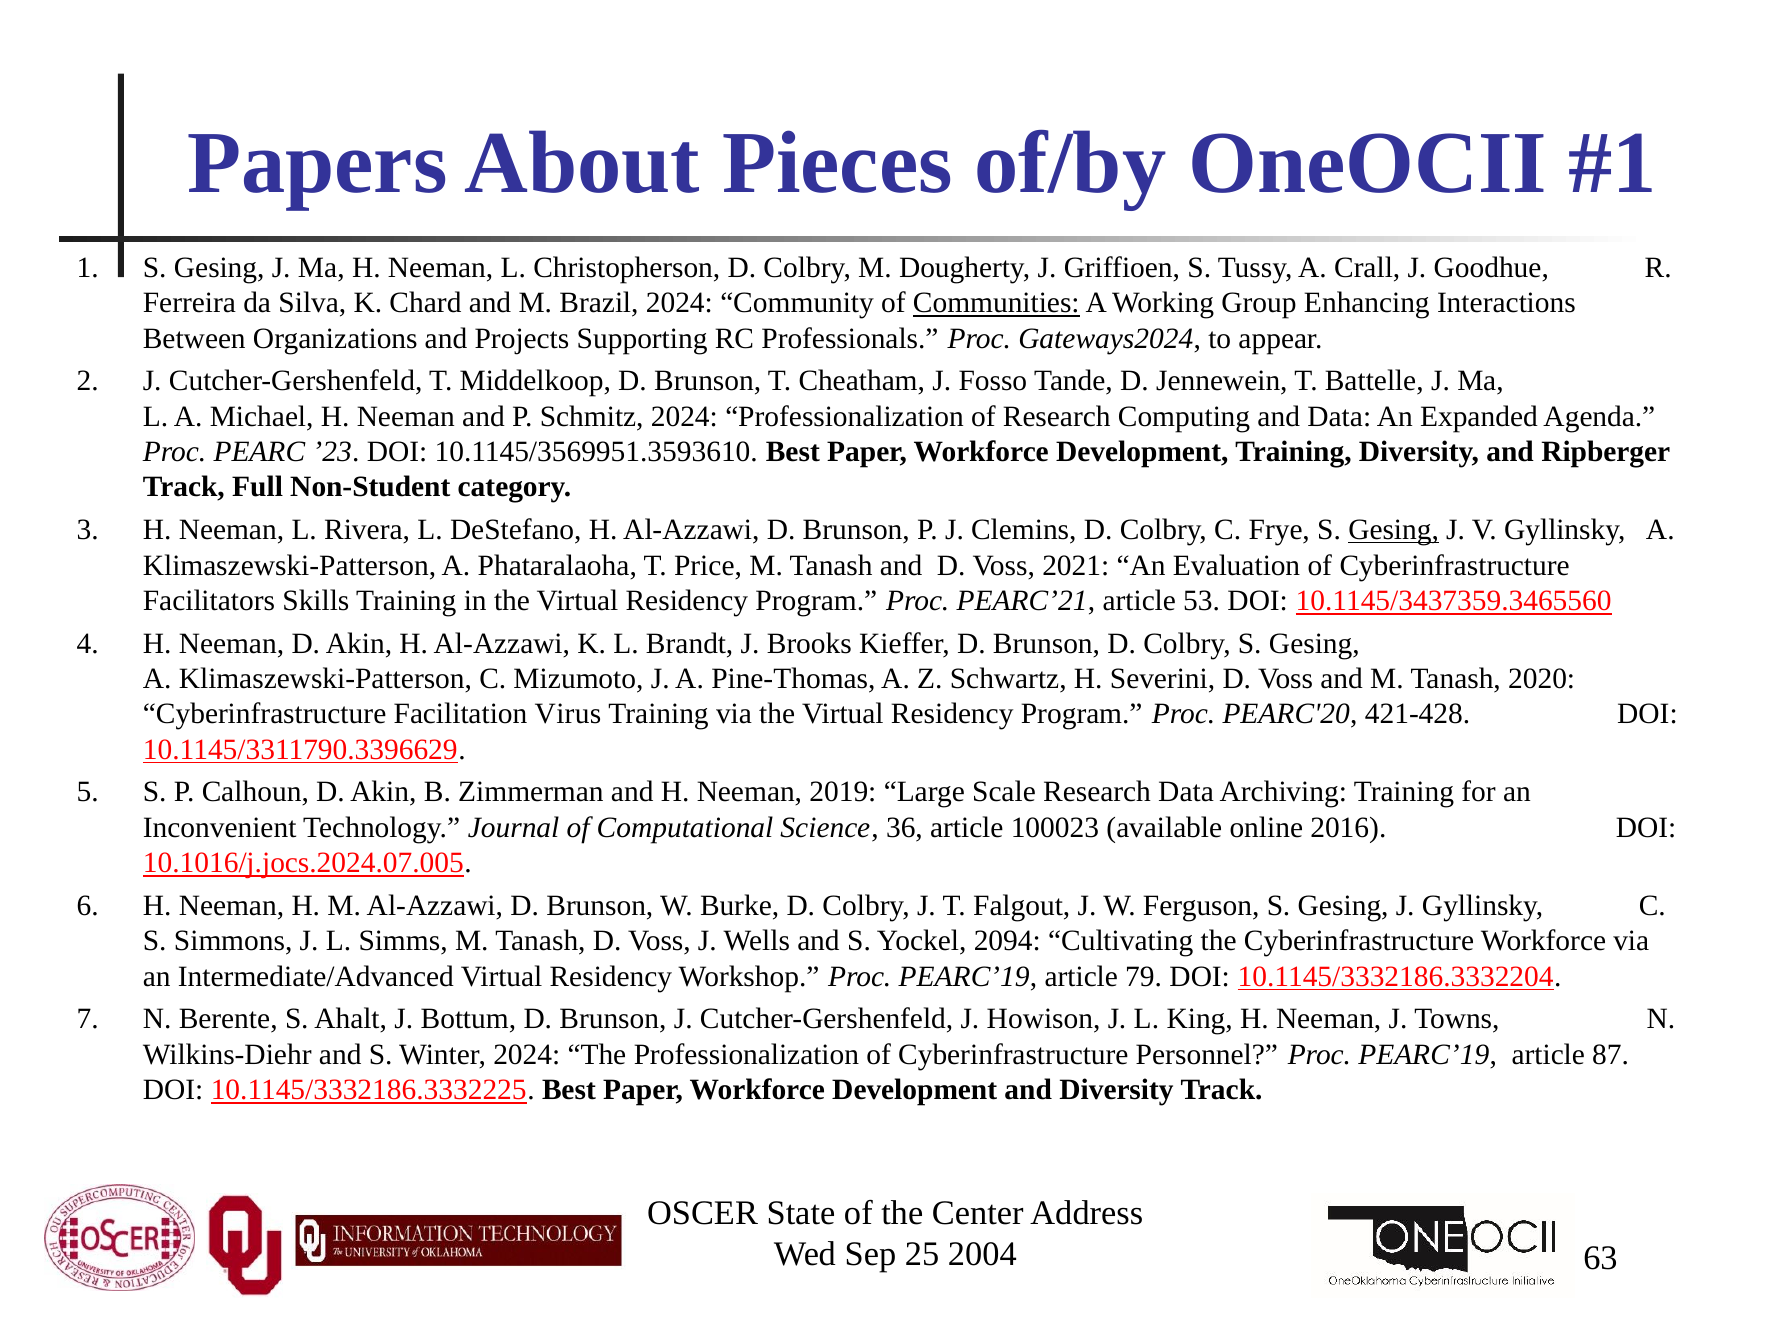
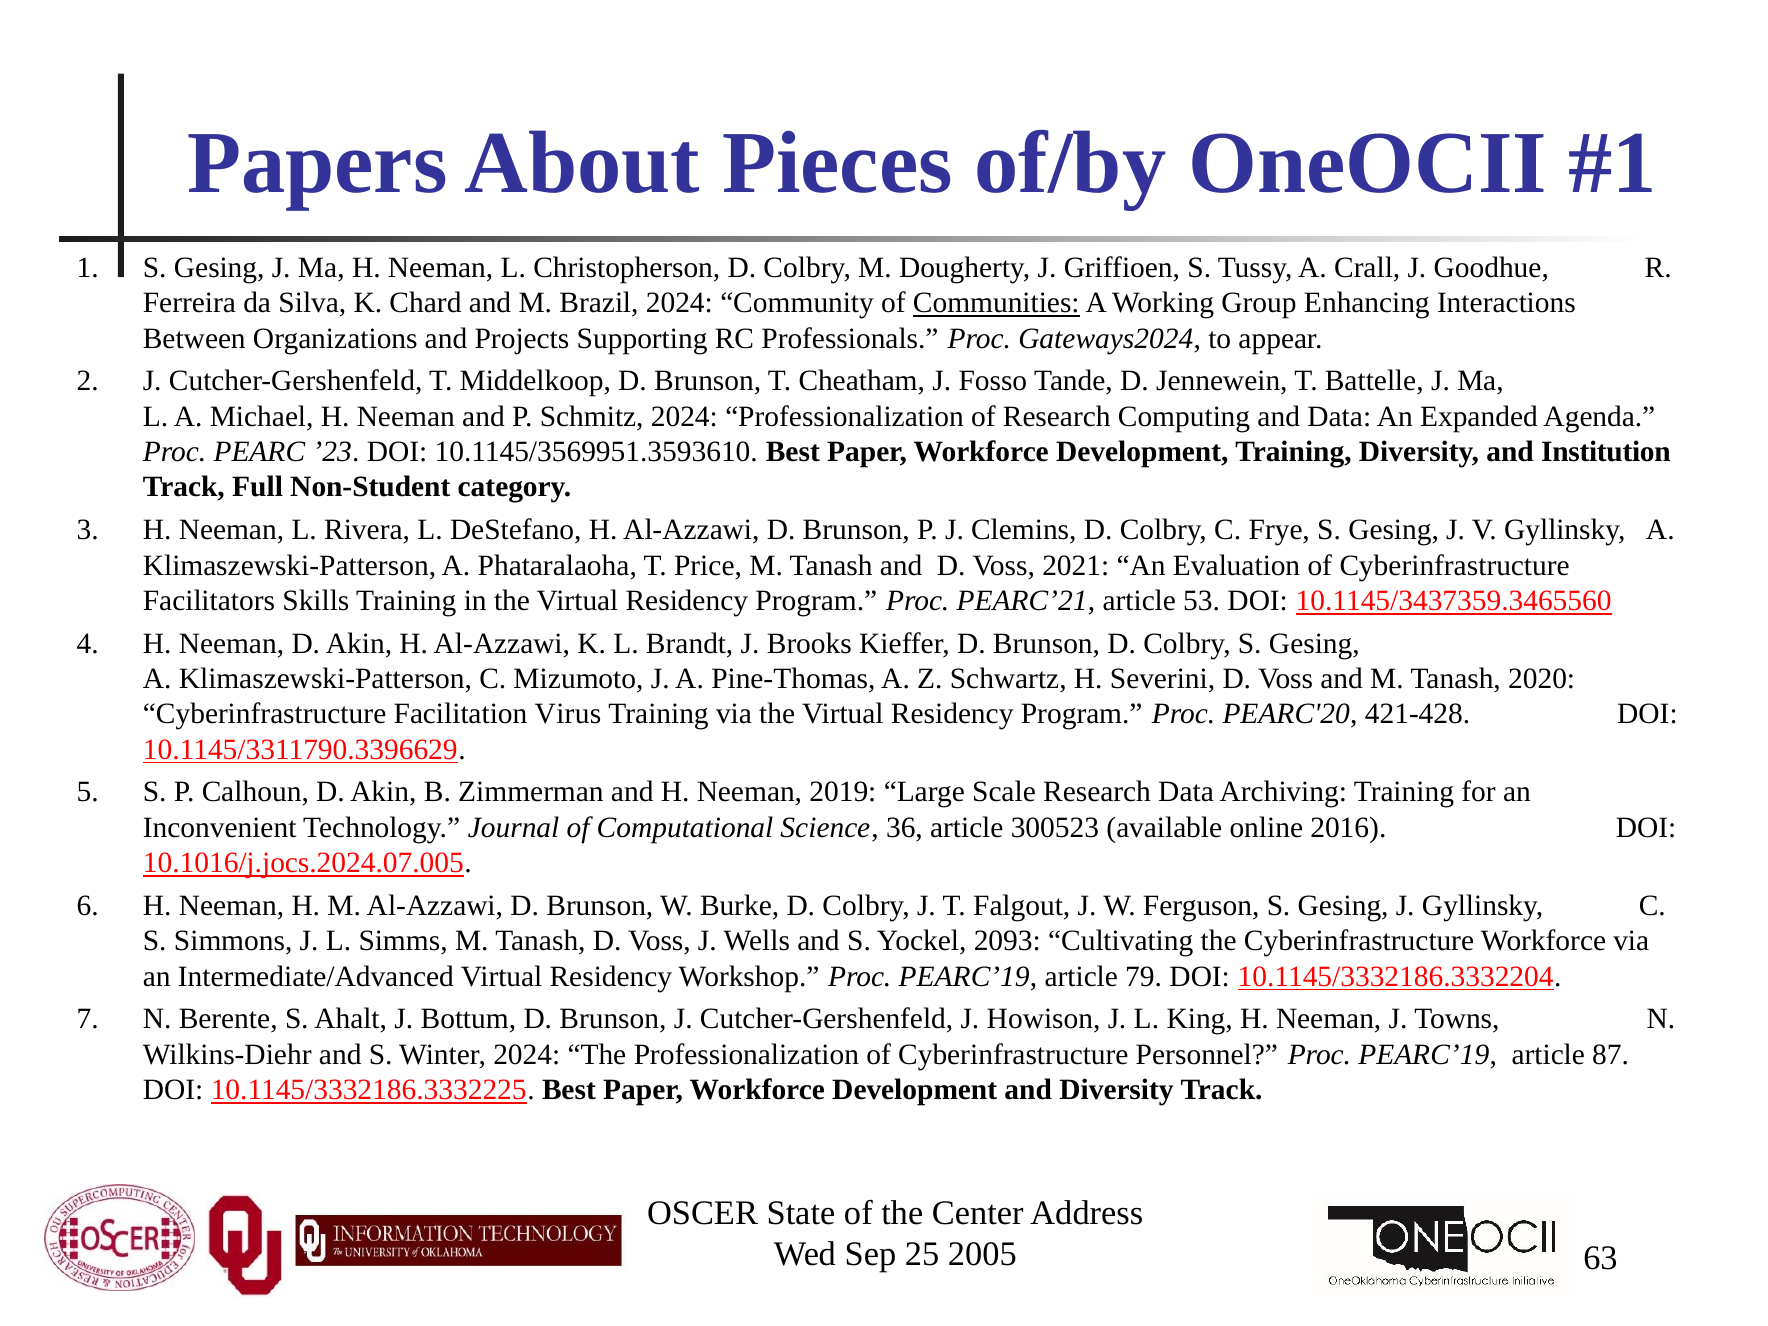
Ripberger: Ripberger -> Institution
Gesing at (1394, 530) underline: present -> none
100023: 100023 -> 300523
2094: 2094 -> 2093
2004: 2004 -> 2005
